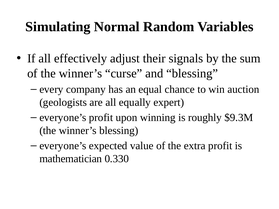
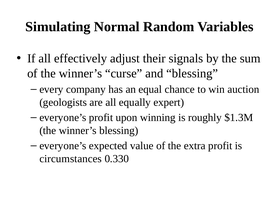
$9.3M: $9.3M -> $1.3M
mathematician: mathematician -> circumstances
